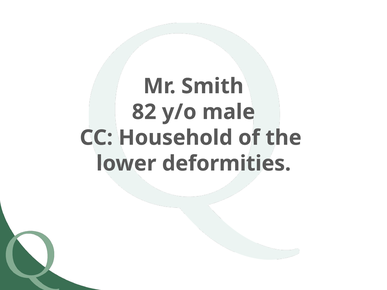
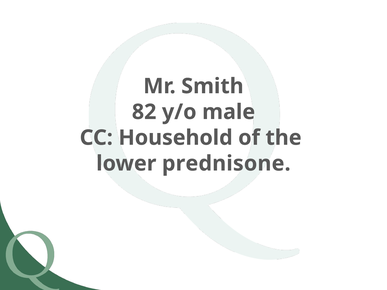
deformities: deformities -> prednisone
